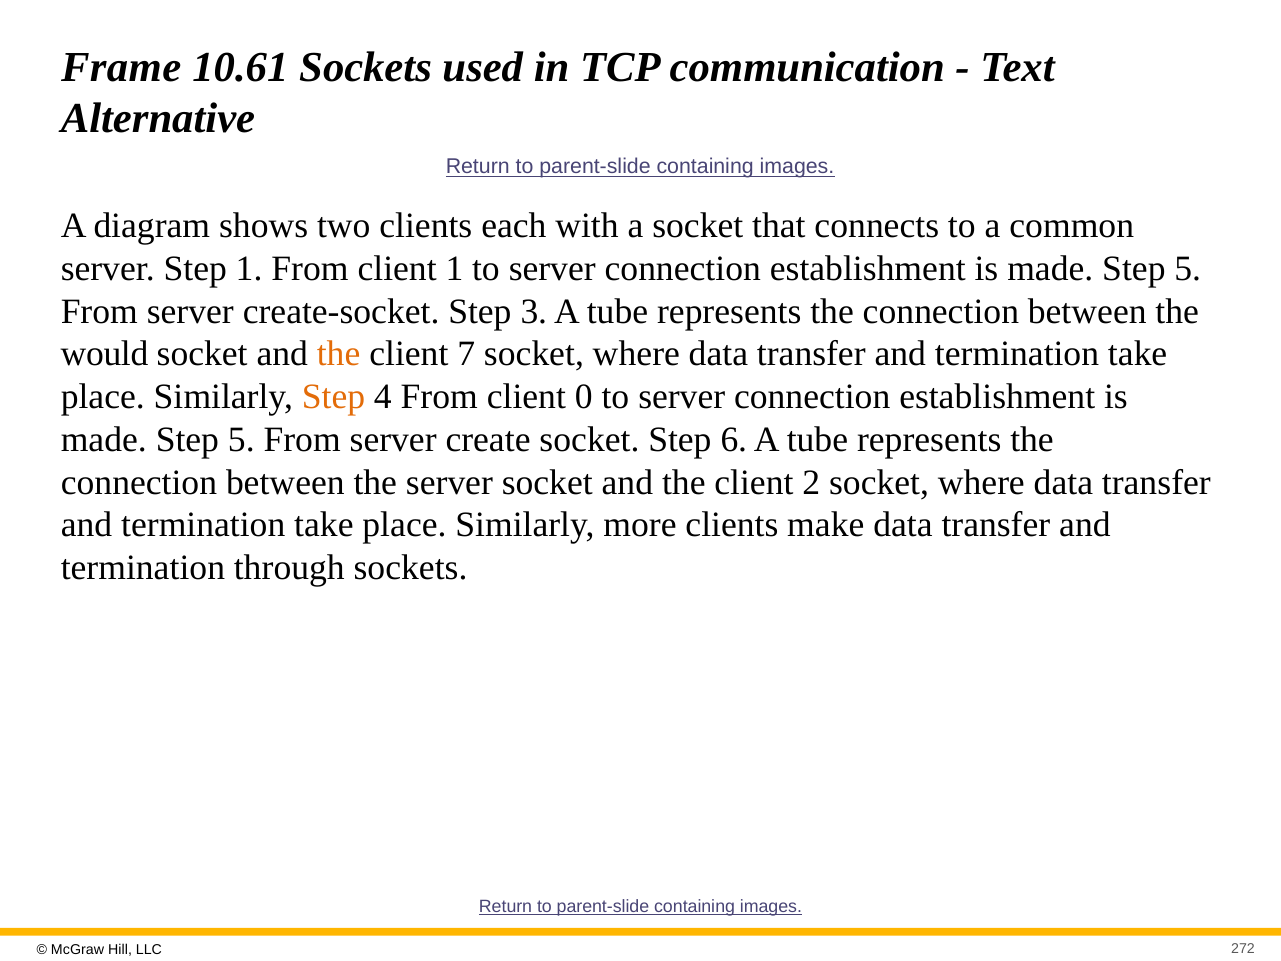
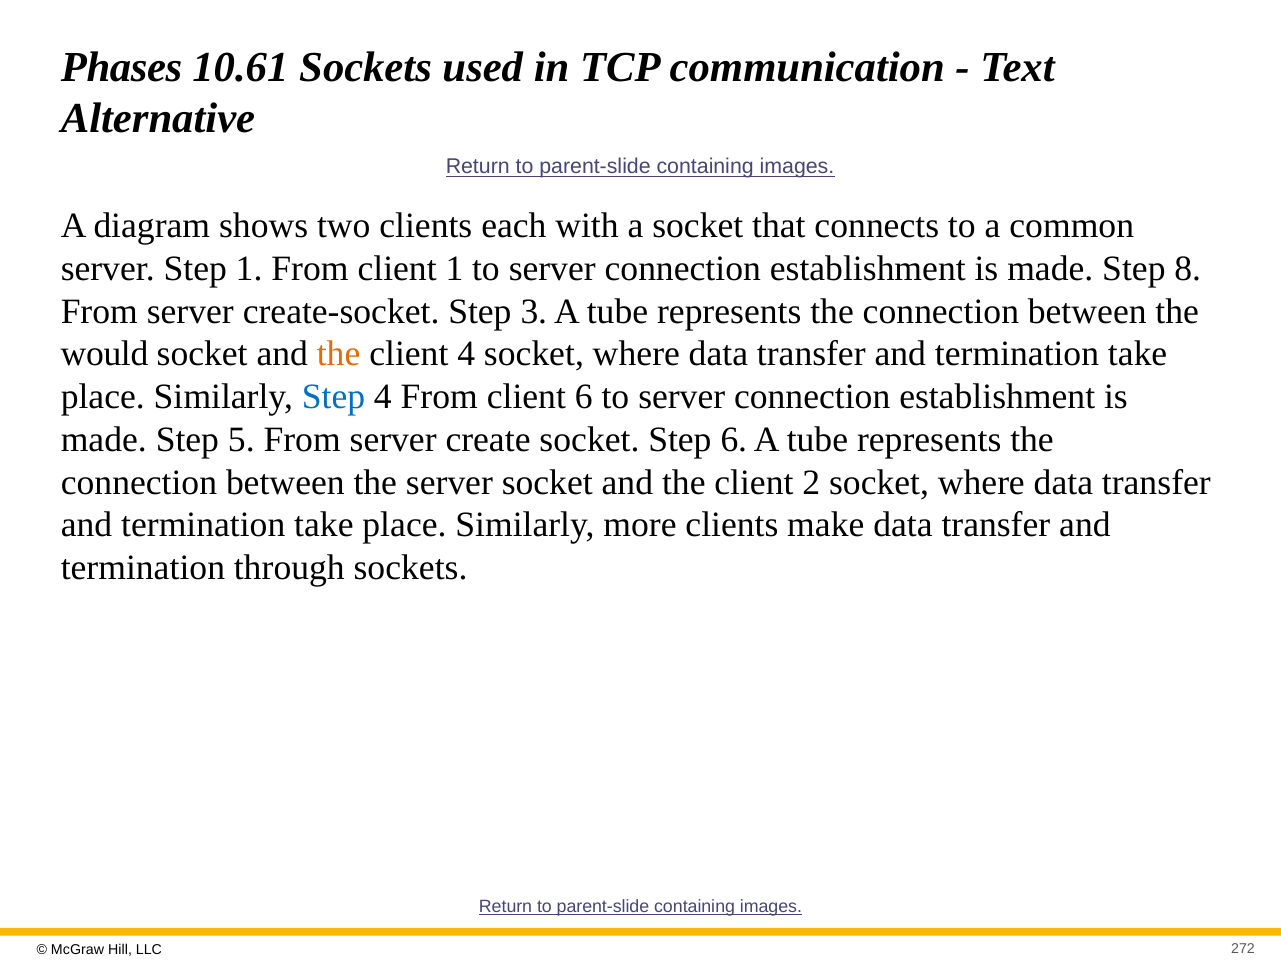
Frame: Frame -> Phases
5 at (1188, 269): 5 -> 8
client 7: 7 -> 4
Step at (333, 397) colour: orange -> blue
client 0: 0 -> 6
